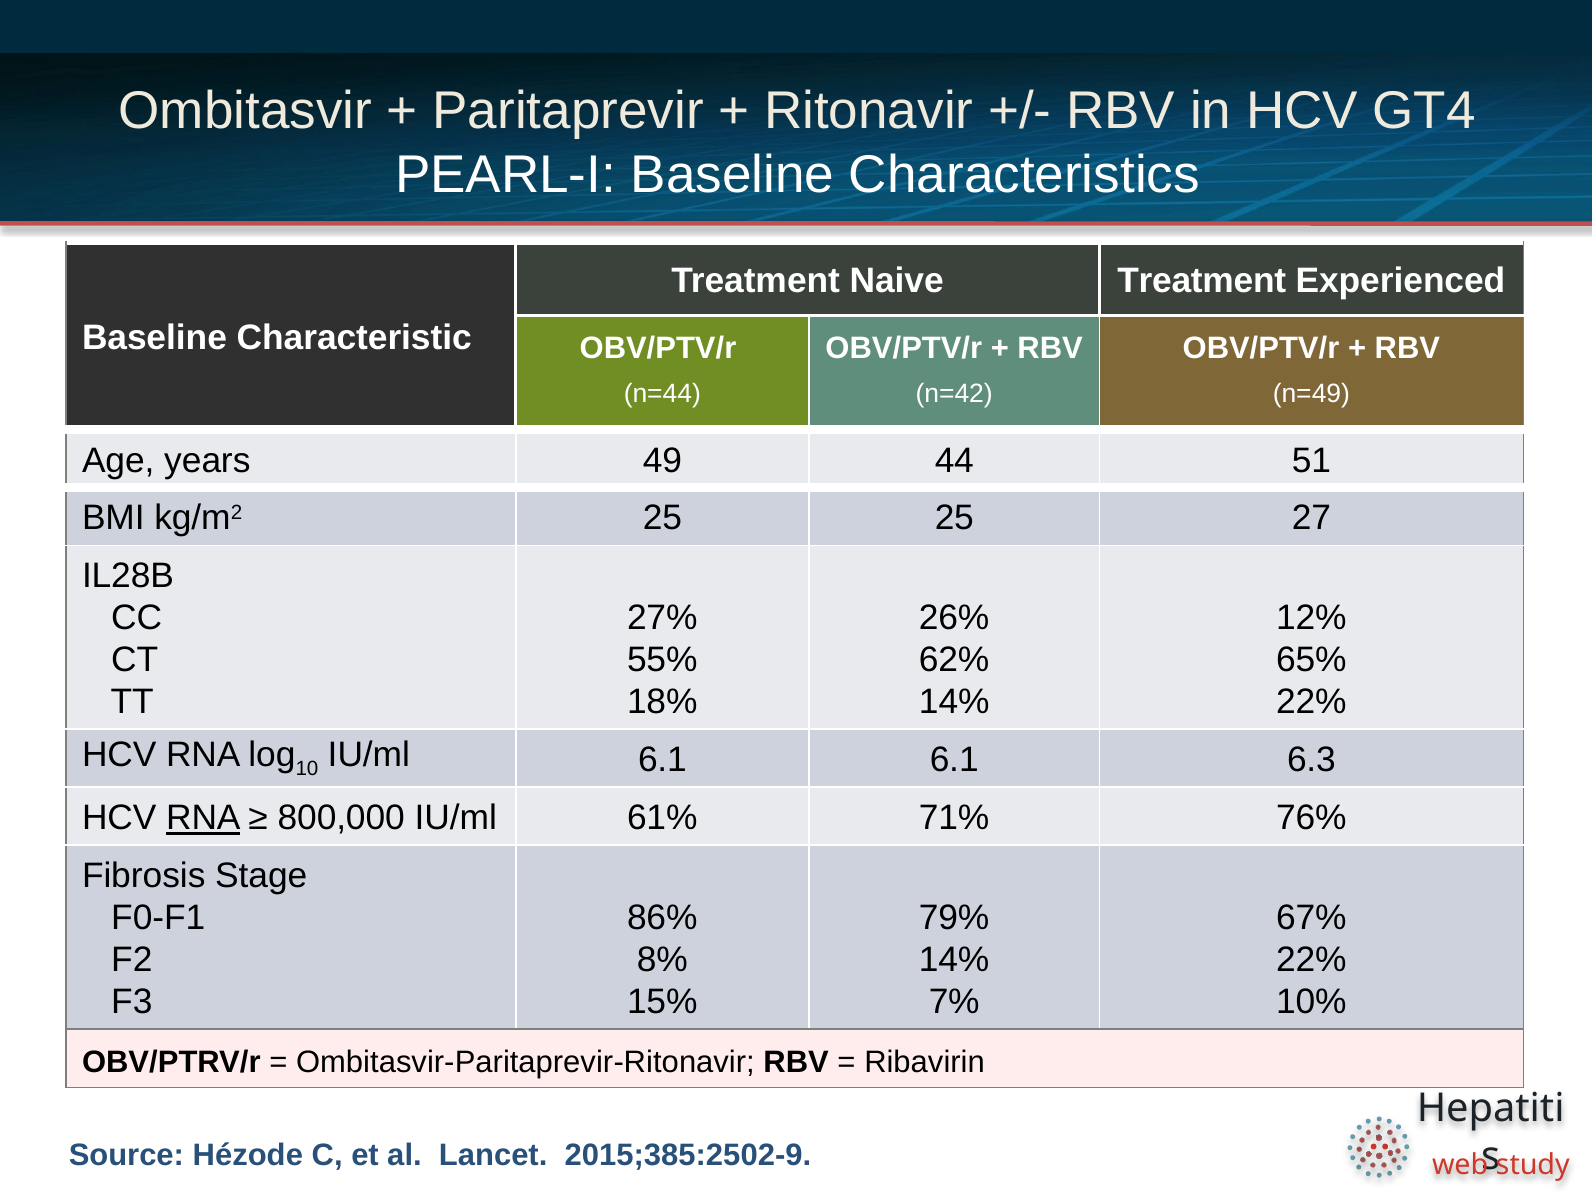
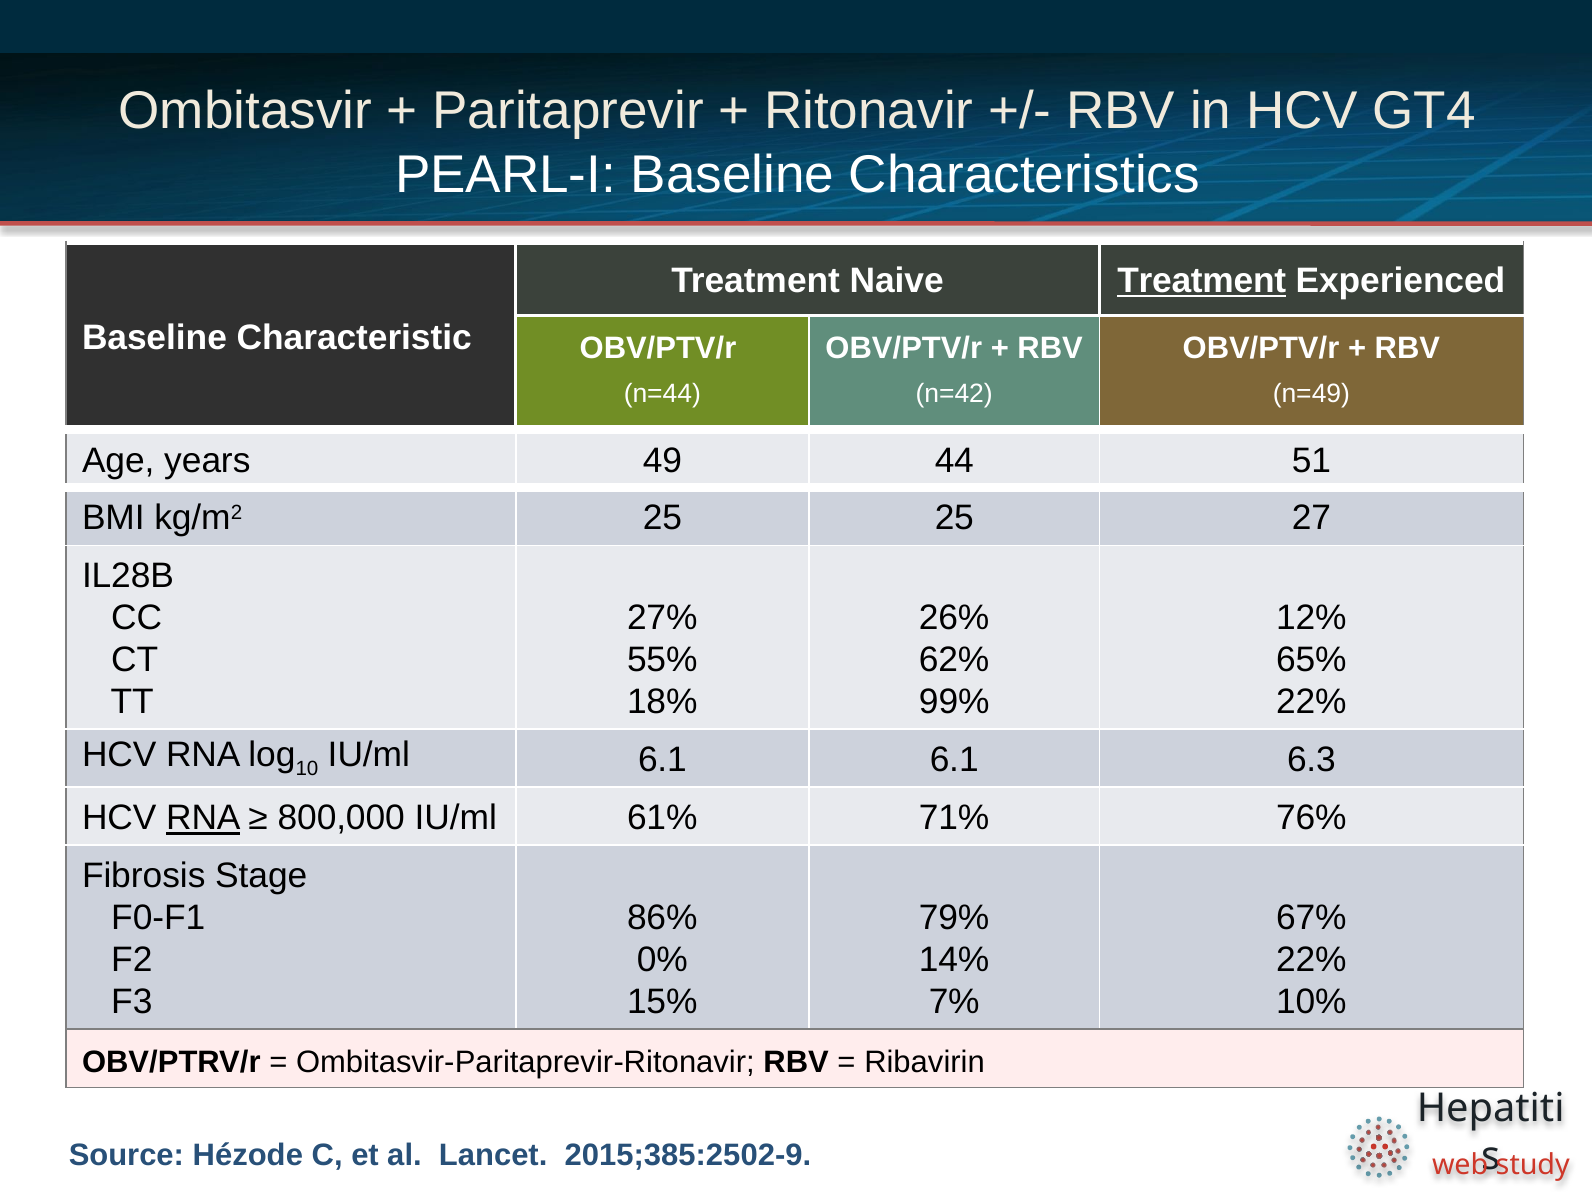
Treatment at (1202, 281) underline: none -> present
14% at (954, 702): 14% -> 99%
8%: 8% -> 0%
